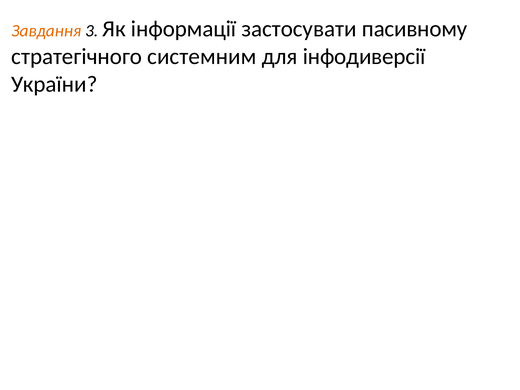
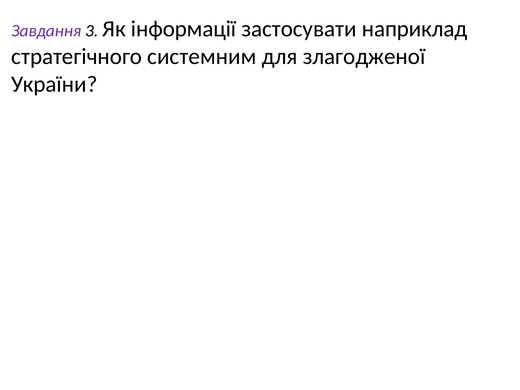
Завдання colour: orange -> purple
пасивному: пасивному -> наприклад
інфодиверсії: інфодиверсії -> злагодженої
